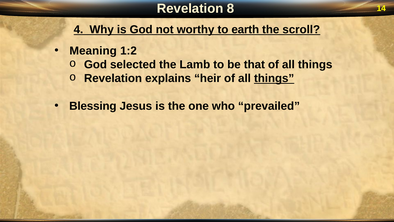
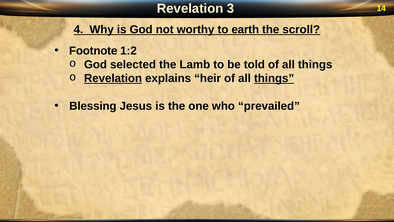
8: 8 -> 3
Meaning: Meaning -> Footnote
that: that -> told
Revelation at (113, 78) underline: none -> present
